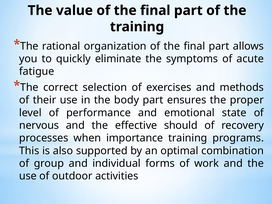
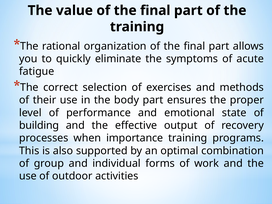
nervous: nervous -> building
should: should -> output
